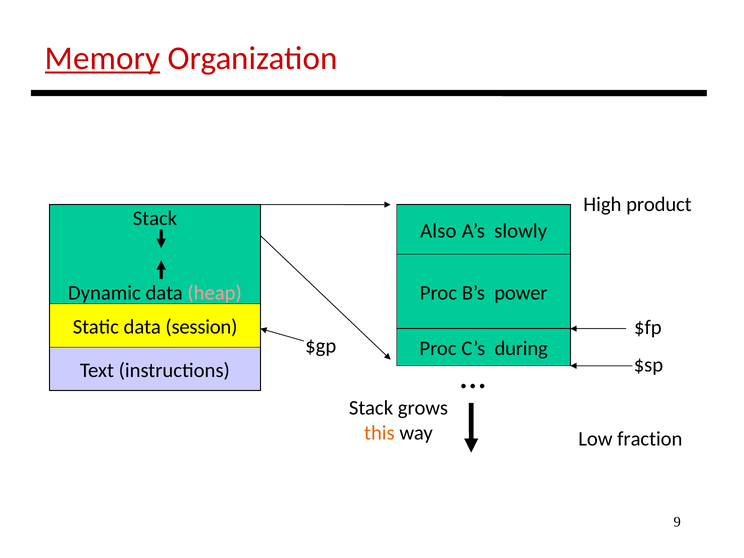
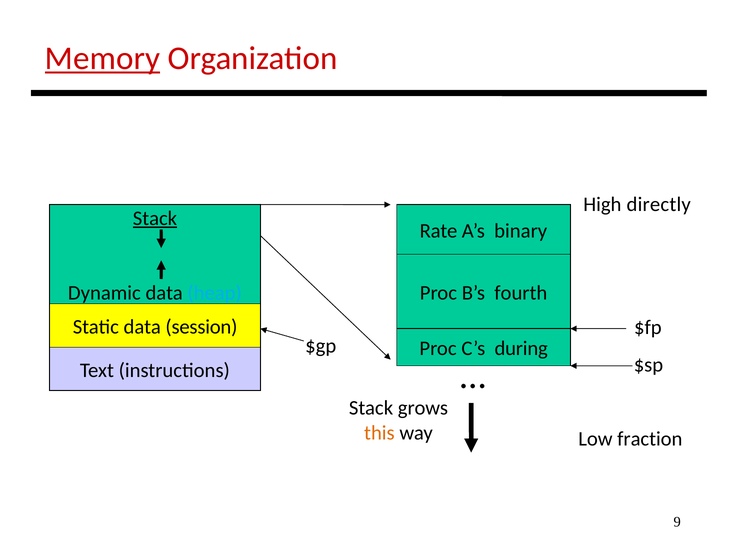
product: product -> directly
Stack at (155, 218) underline: none -> present
Also: Also -> Rate
slowly: slowly -> binary
power: power -> fourth
heap colour: pink -> light blue
